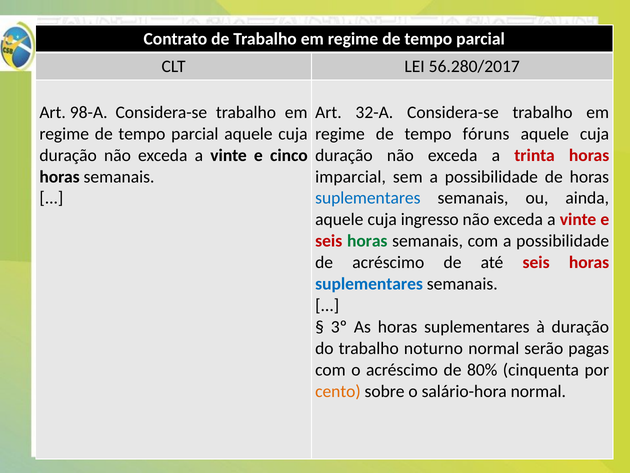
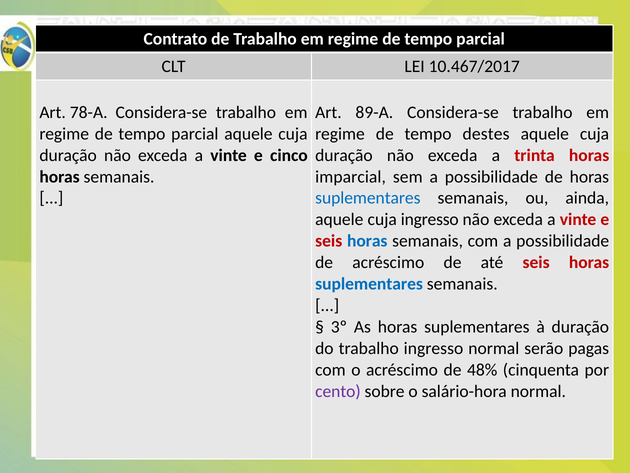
56.280/2017: 56.280/2017 -> 10.467/2017
98-A: 98-A -> 78-A
32-A: 32-A -> 89-A
fóruns: fóruns -> destes
horas at (367, 241) colour: green -> blue
trabalho noturno: noturno -> ingresso
80%: 80% -> 48%
cento colour: orange -> purple
